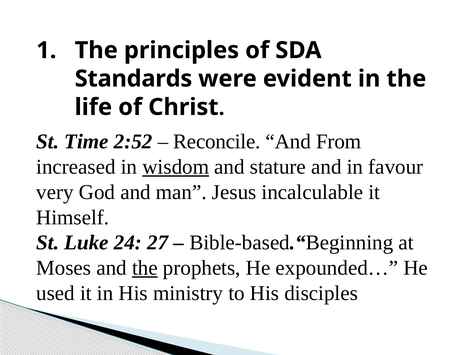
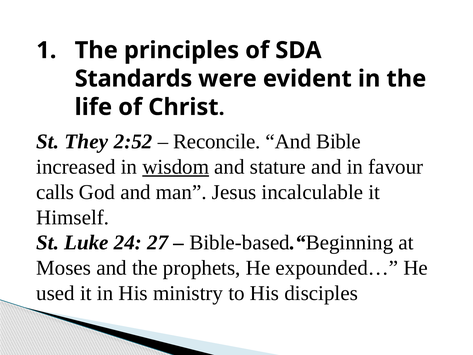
Time: Time -> They
From: From -> Bible
very: very -> calls
the at (145, 268) underline: present -> none
